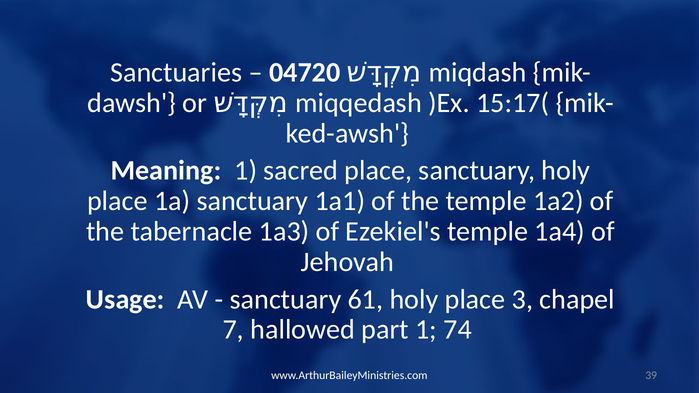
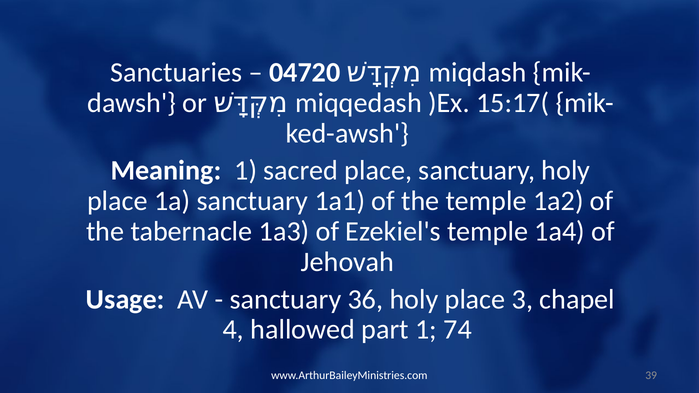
61: 61 -> 36
7: 7 -> 4
